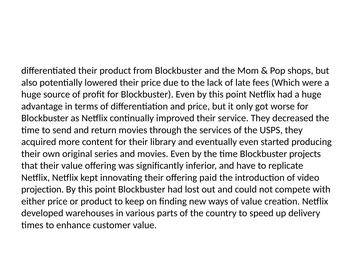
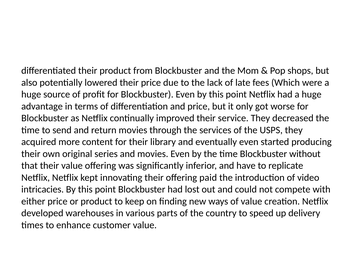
projects: projects -> without
projection: projection -> intricacies
